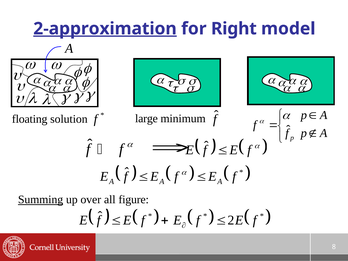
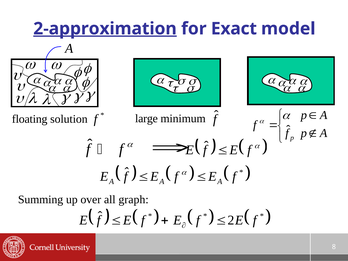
Right: Right -> Exact
Summing underline: present -> none
figure: figure -> graph
